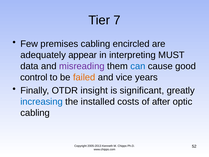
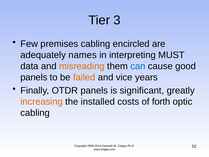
7: 7 -> 3
appear: appear -> names
misreading colour: purple -> orange
control at (34, 77): control -> panels
OTDR insight: insight -> panels
increasing colour: blue -> orange
after: after -> forth
